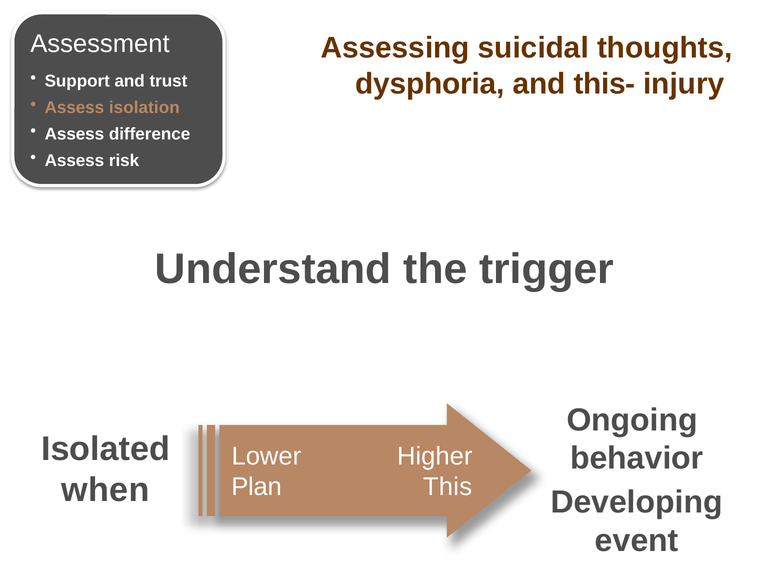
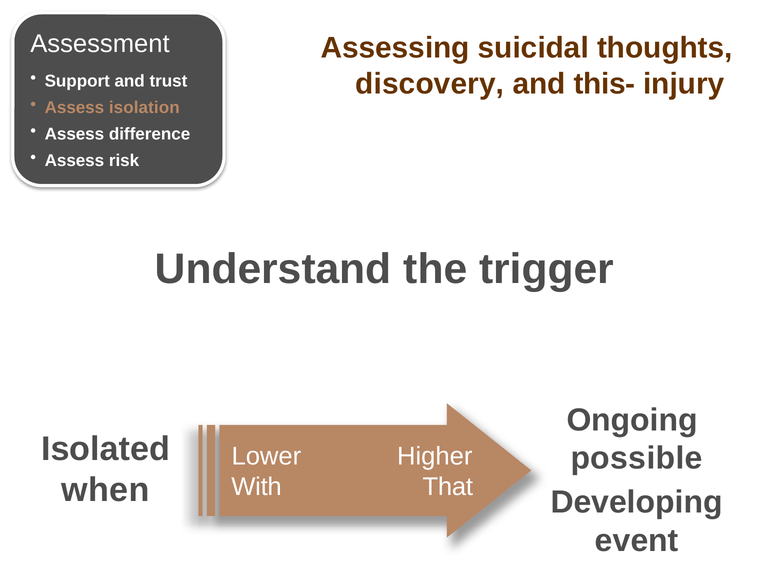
dysphoria: dysphoria -> discovery
behavior: behavior -> possible
Plan: Plan -> With
This: This -> That
